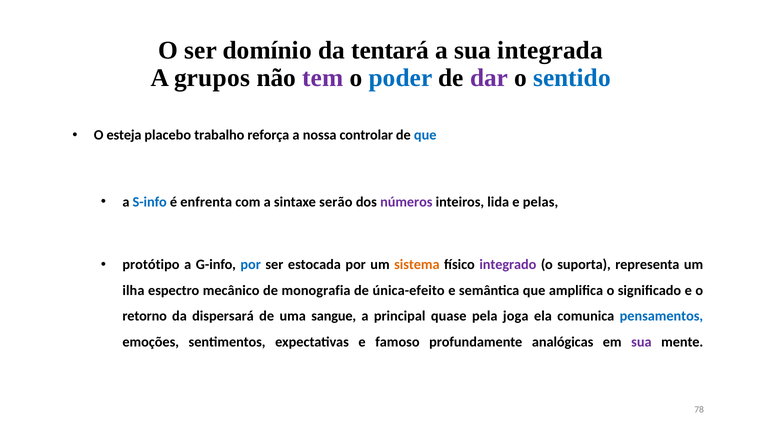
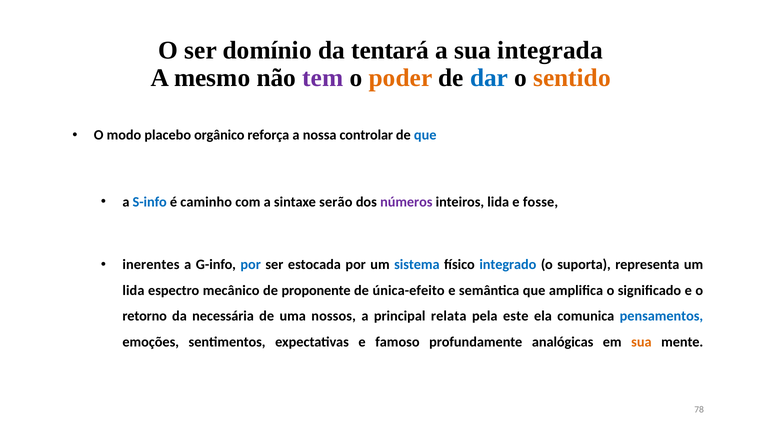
grupos: grupos -> mesmo
poder colour: blue -> orange
dar colour: purple -> blue
sentido colour: blue -> orange
esteja: esteja -> modo
trabalho: trabalho -> orgânico
enfrenta: enfrenta -> caminho
pelas: pelas -> fosse
protótipo: protótipo -> inerentes
sistema colour: orange -> blue
integrado colour: purple -> blue
ilha at (133, 290): ilha -> lida
monografia: monografia -> proponente
dispersará: dispersará -> necessária
sangue: sangue -> nossos
quase: quase -> relata
joga: joga -> este
sua at (641, 342) colour: purple -> orange
